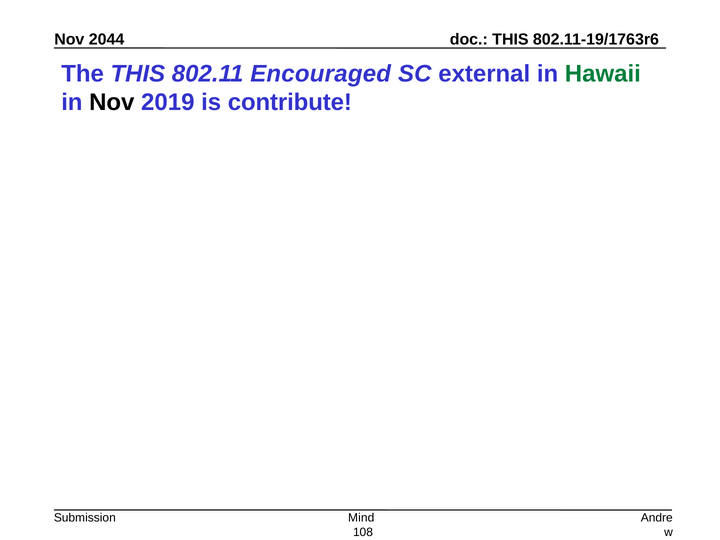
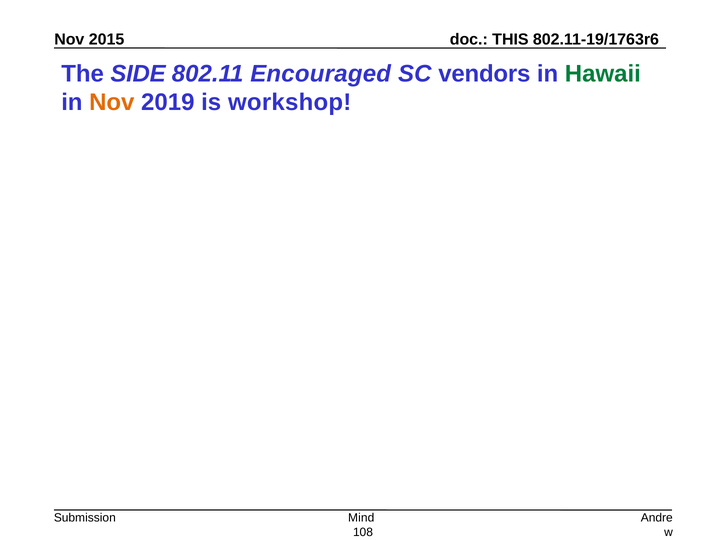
2044: 2044 -> 2015
The THIS: THIS -> SIDE
external: external -> vendors
Nov at (112, 103) colour: black -> orange
contribute: contribute -> workshop
